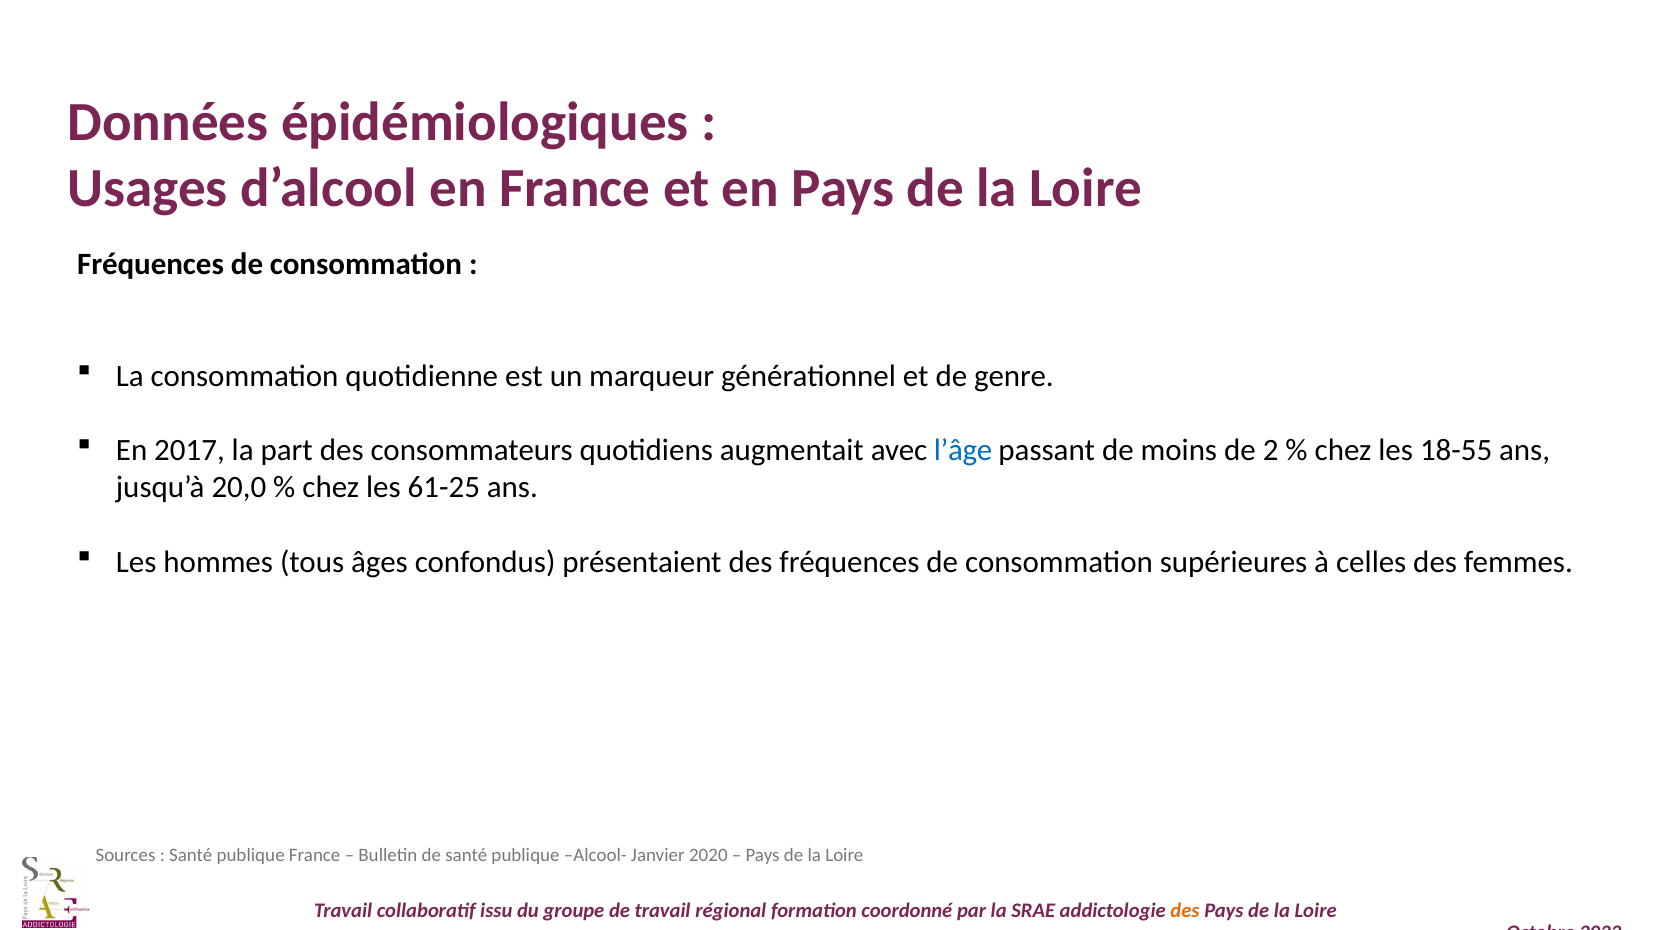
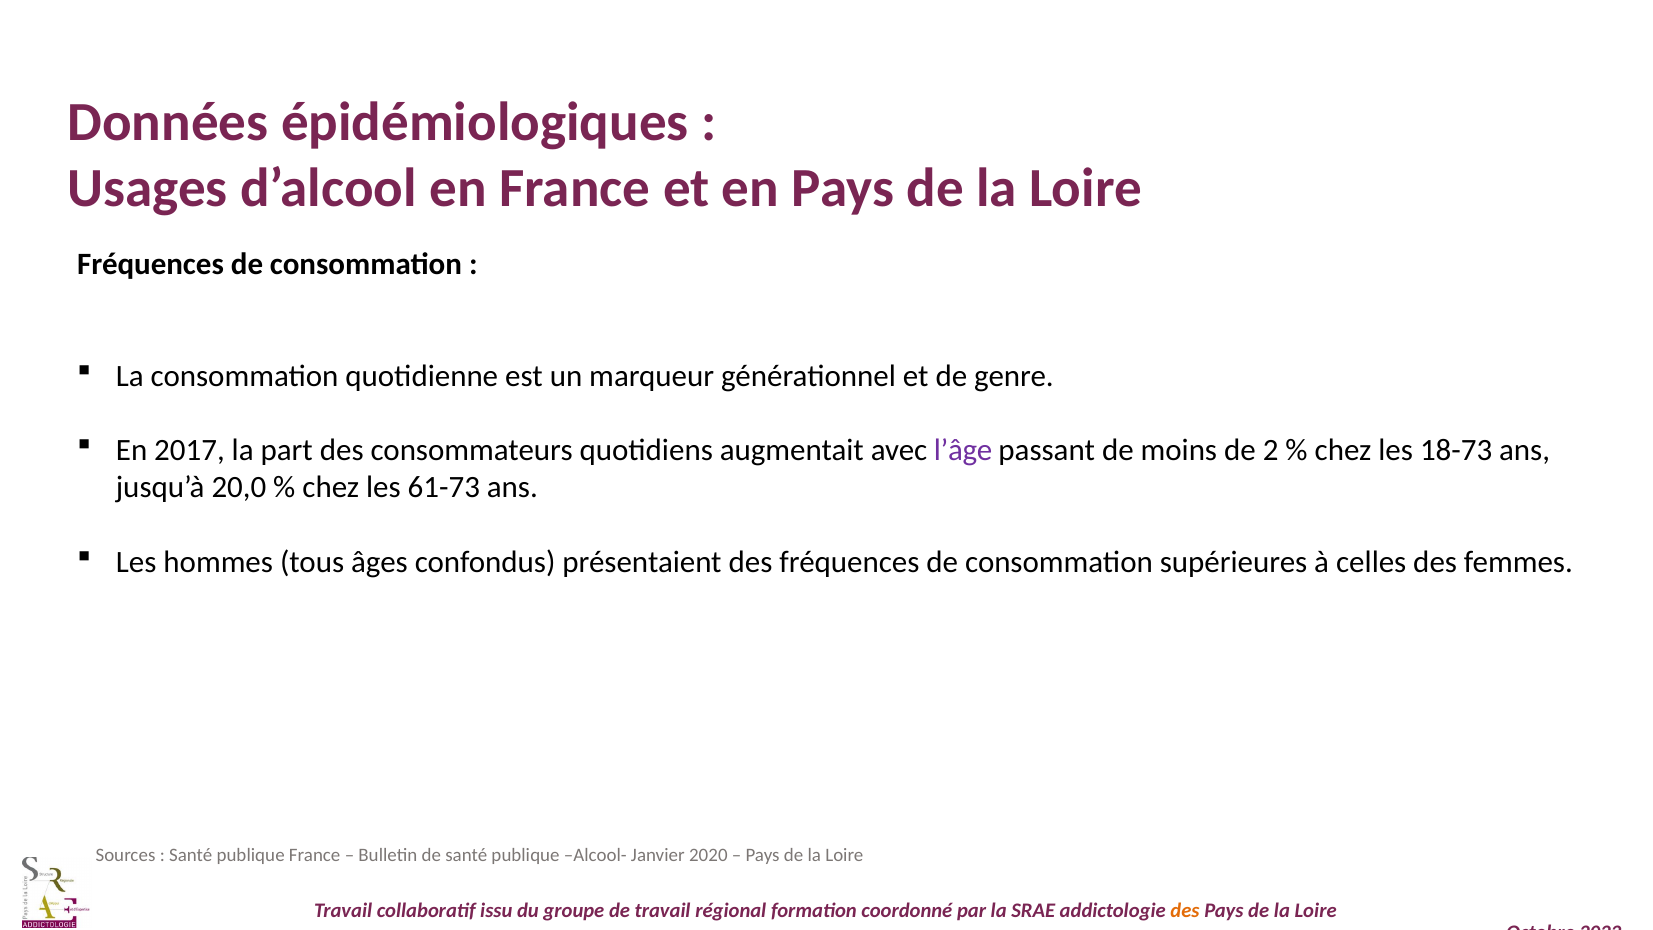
l’âge colour: blue -> purple
18-55: 18-55 -> 18-73
61-25: 61-25 -> 61-73
